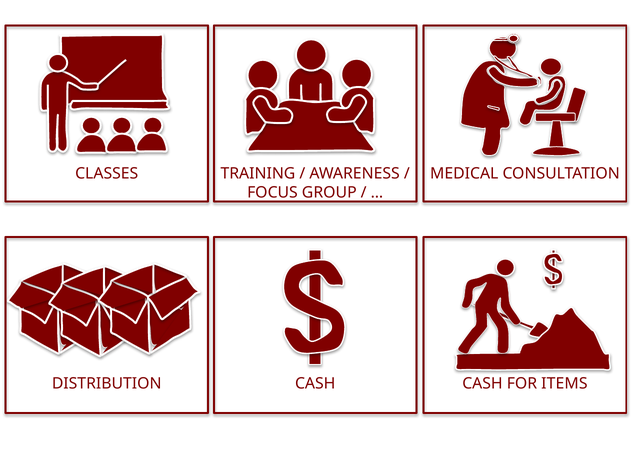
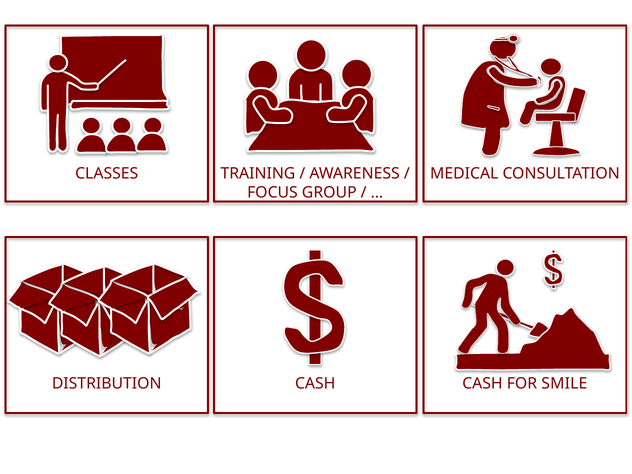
ITEMS: ITEMS -> SMILE
